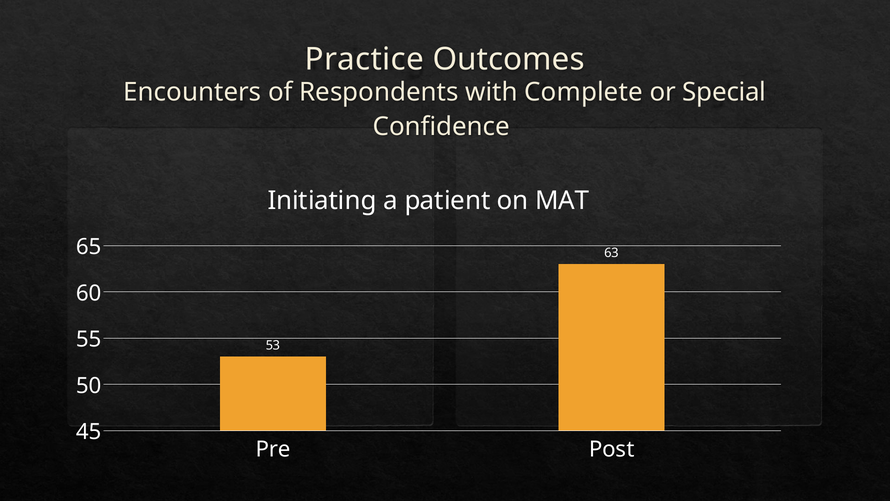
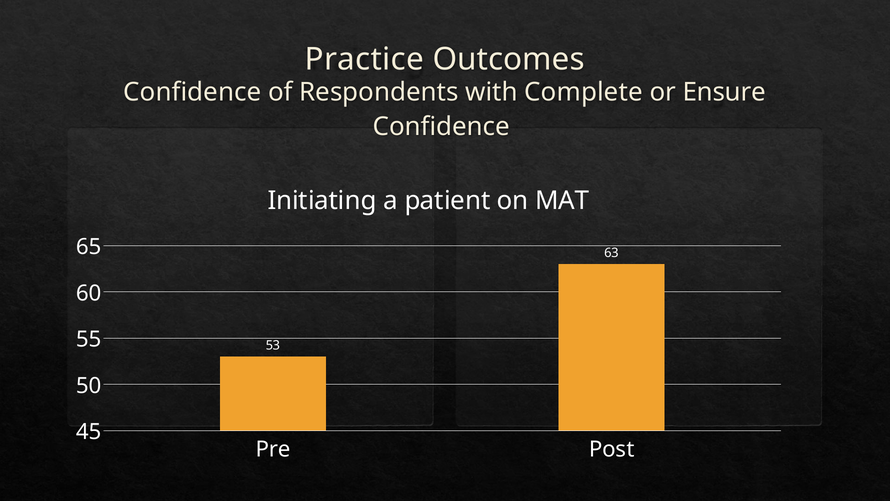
Encounters at (192, 92): Encounters -> Confidence
Special: Special -> Ensure
